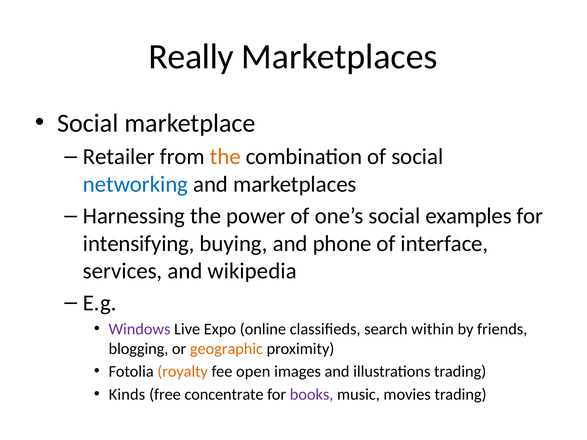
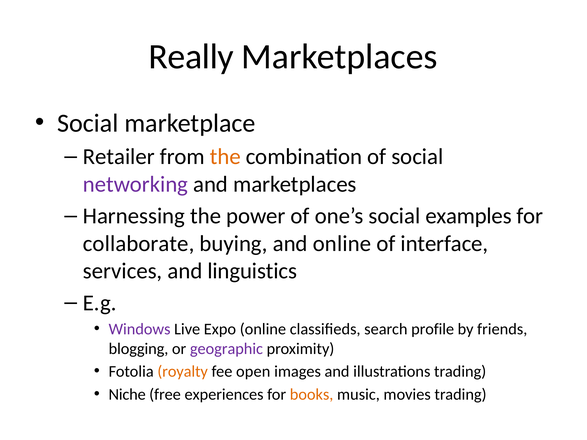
networking colour: blue -> purple
intensifying: intensifying -> collaborate
and phone: phone -> online
wikipedia: wikipedia -> linguistics
within: within -> profile
geographic colour: orange -> purple
Kinds: Kinds -> Niche
concentrate: concentrate -> experiences
books colour: purple -> orange
